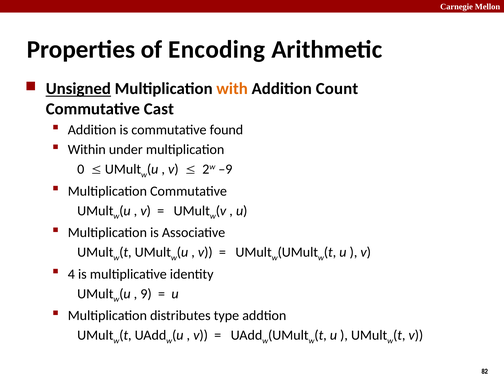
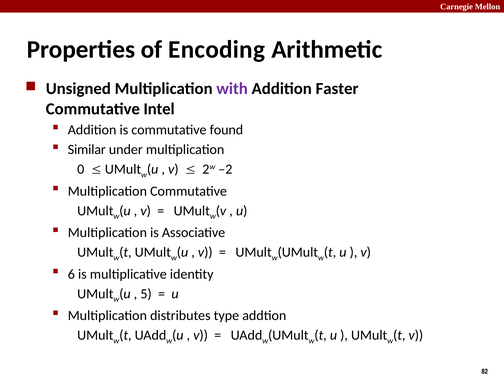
Unsigned underline: present -> none
with colour: orange -> purple
Count: Count -> Faster
Cast: Cast -> Intel
Within: Within -> Similar
–9: –9 -> –2
4: 4 -> 6
9: 9 -> 5
